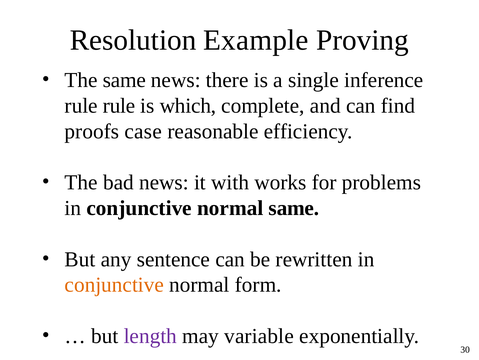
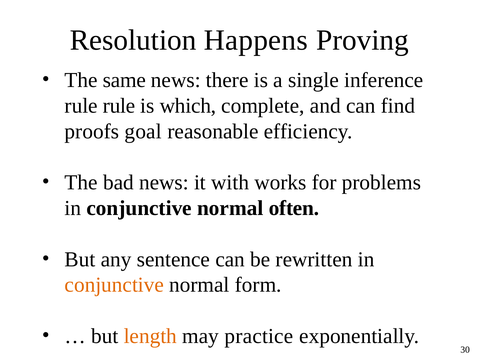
Example: Example -> Happens
case: case -> goal
normal same: same -> often
length colour: purple -> orange
variable: variable -> practice
